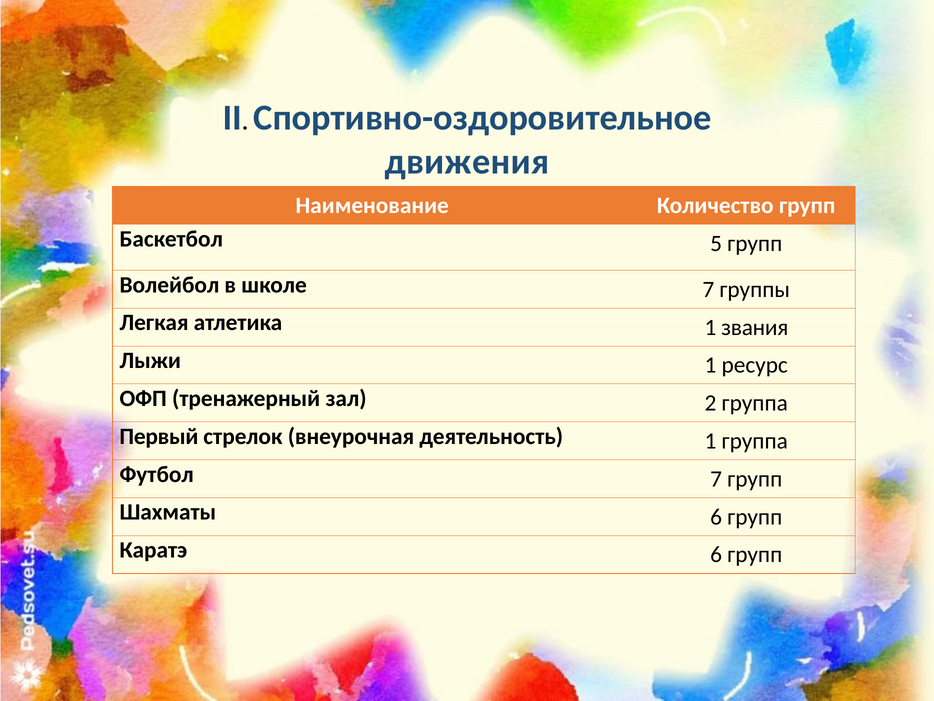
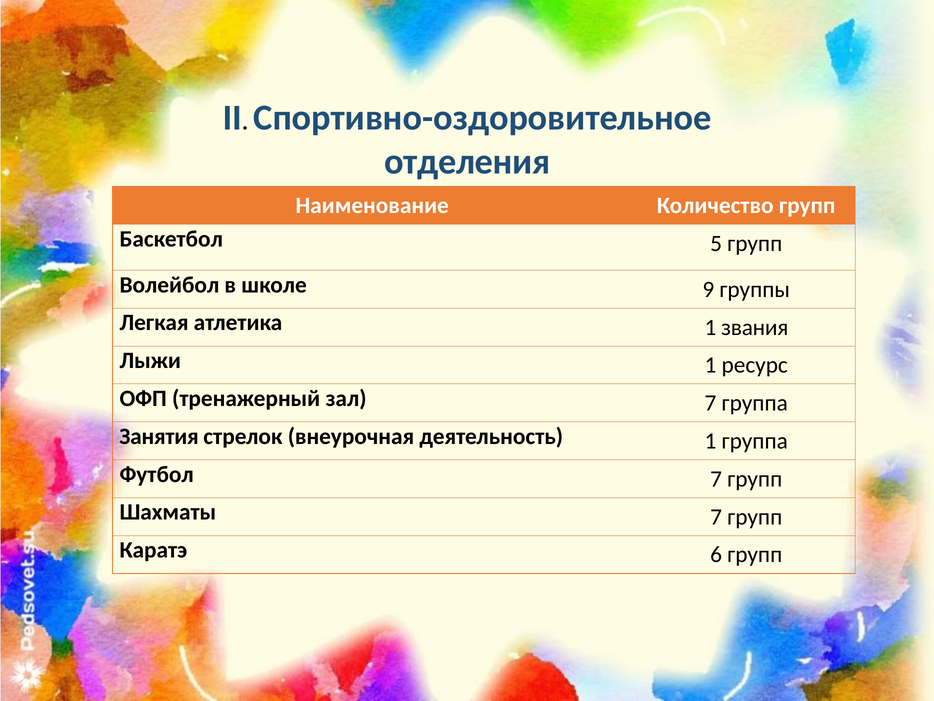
движения: движения -> отделения
школе 7: 7 -> 9
зал 2: 2 -> 7
Первый: Первый -> Занятия
Шахматы 6: 6 -> 7
